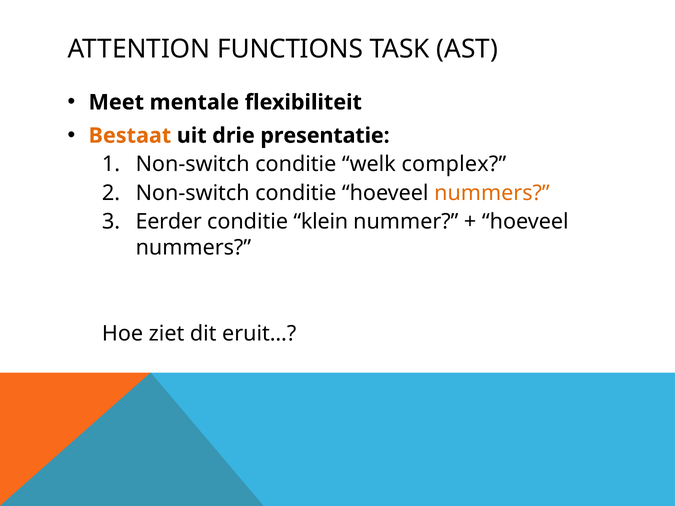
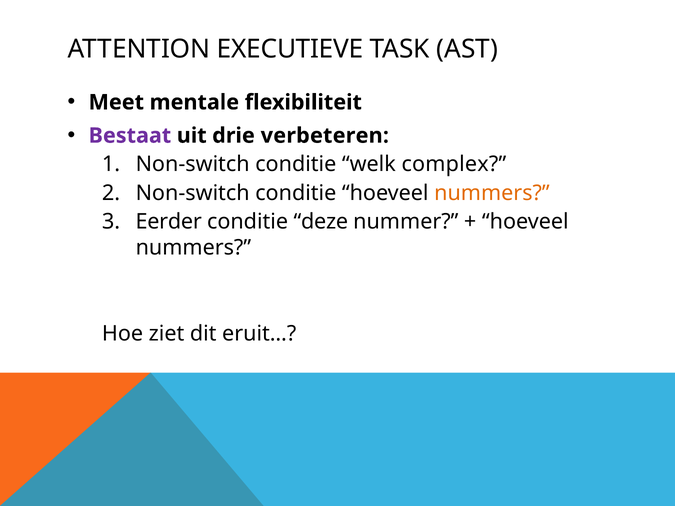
FUNCTIONS: FUNCTIONS -> EXECUTIEVE
Bestaat colour: orange -> purple
presentatie: presentatie -> verbeteren
klein: klein -> deze
